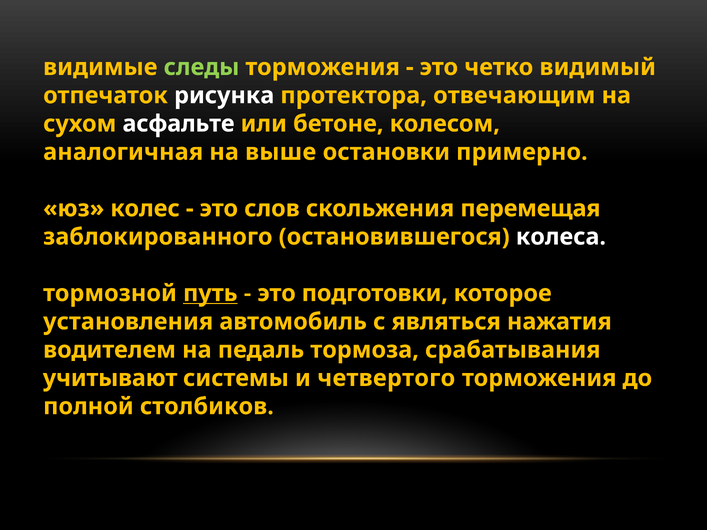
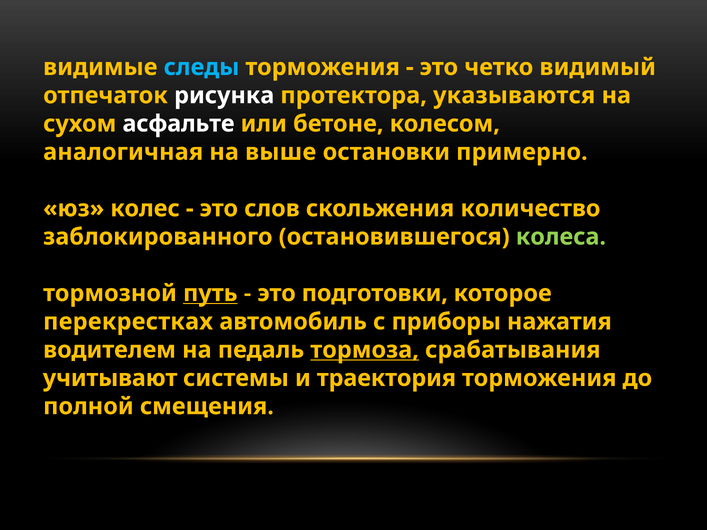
следы colour: light green -> light blue
отвечающим: отвечающим -> указываются
перемещая: перемещая -> количество
колеса colour: white -> light green
установления: установления -> перекрестках
являться: являться -> приборы
тормоза underline: none -> present
четвертого: четвертого -> траектория
столбиков: столбиков -> смещения
